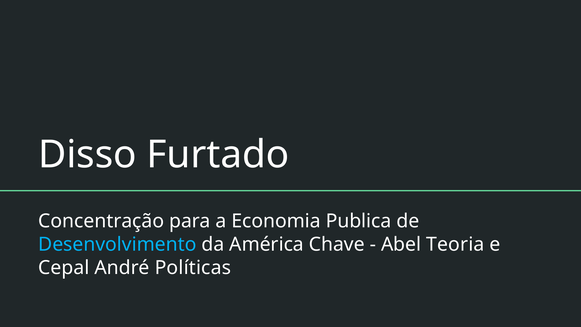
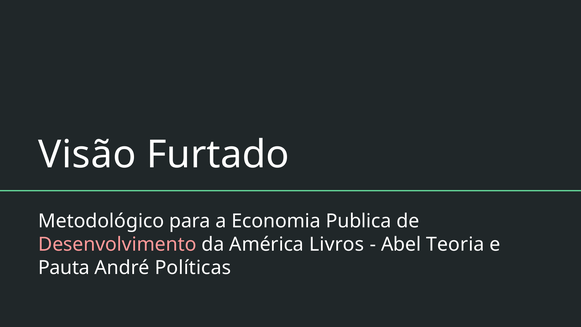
Disso: Disso -> Visão
Concentração: Concentração -> Metodológico
Desenvolvimento colour: light blue -> pink
Chave: Chave -> Livros
Cepal: Cepal -> Pauta
